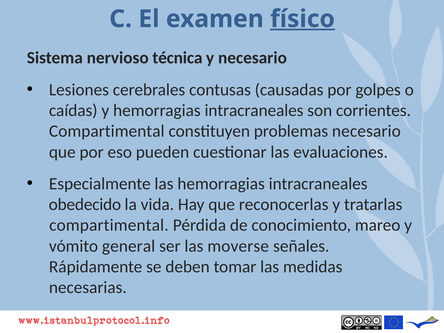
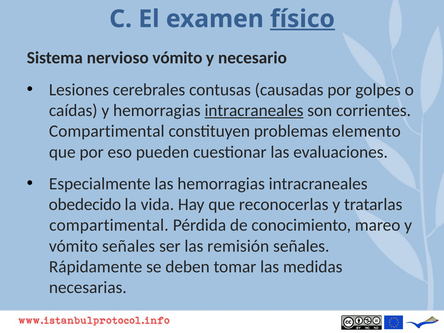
nervioso técnica: técnica -> vómito
intracraneales at (254, 111) underline: none -> present
problemas necesario: necesario -> elemento
vómito general: general -> señales
moverse: moverse -> remisión
